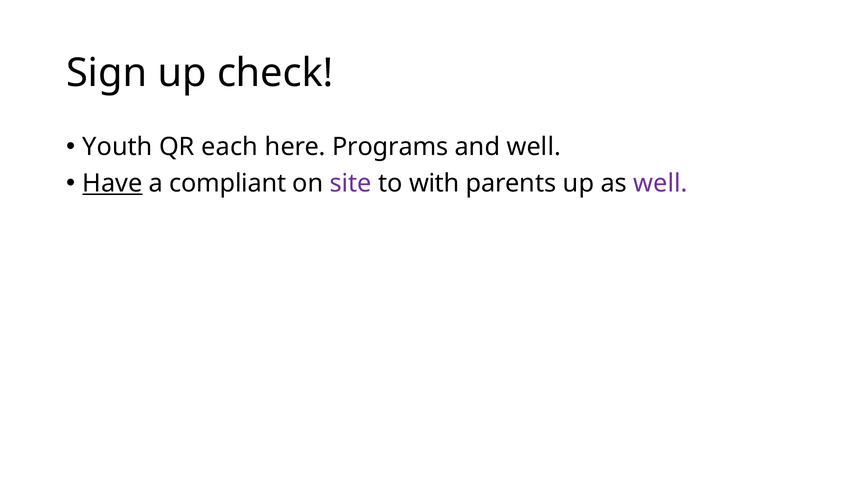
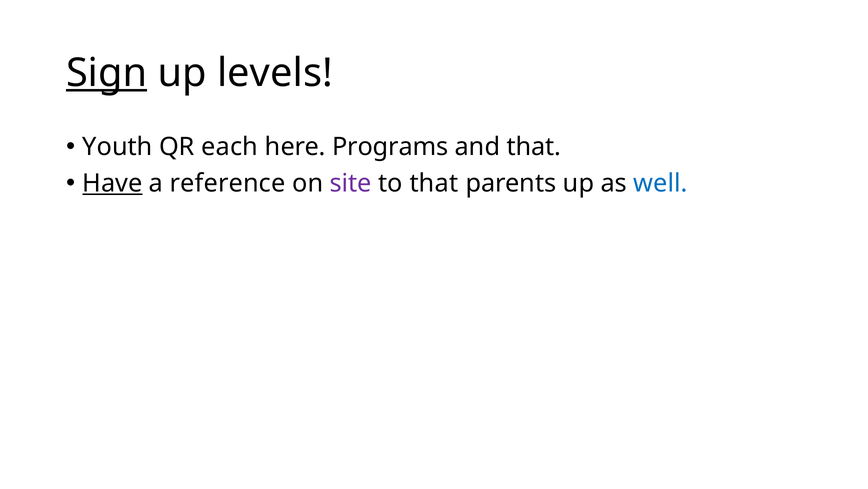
Sign underline: none -> present
check: check -> levels
and well: well -> that
compliant: compliant -> reference
to with: with -> that
well at (660, 183) colour: purple -> blue
